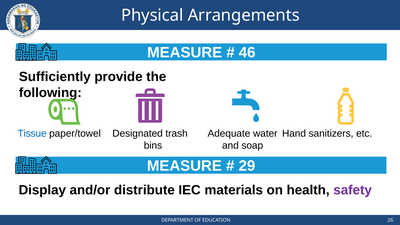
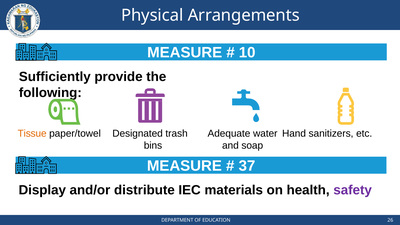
46: 46 -> 10
Tissue colour: blue -> orange
29: 29 -> 37
